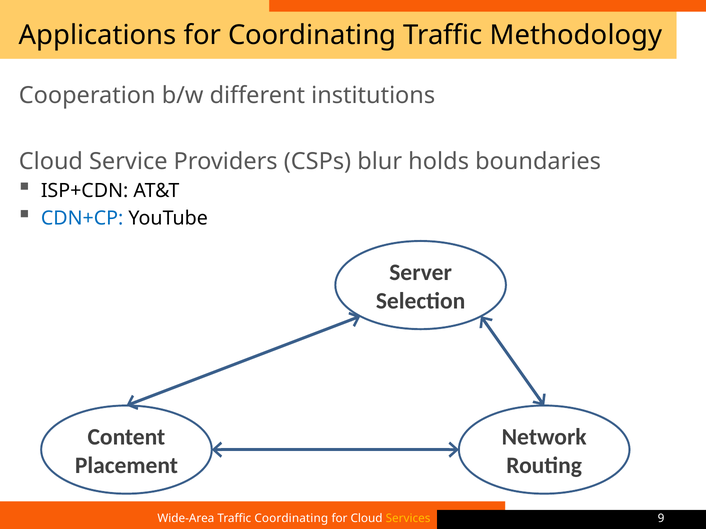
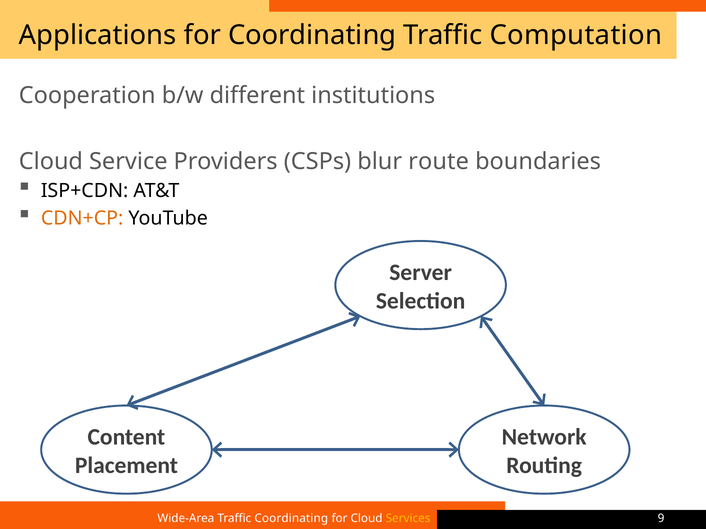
Methodology: Methodology -> Computation
holds: holds -> route
CDN+CP colour: blue -> orange
